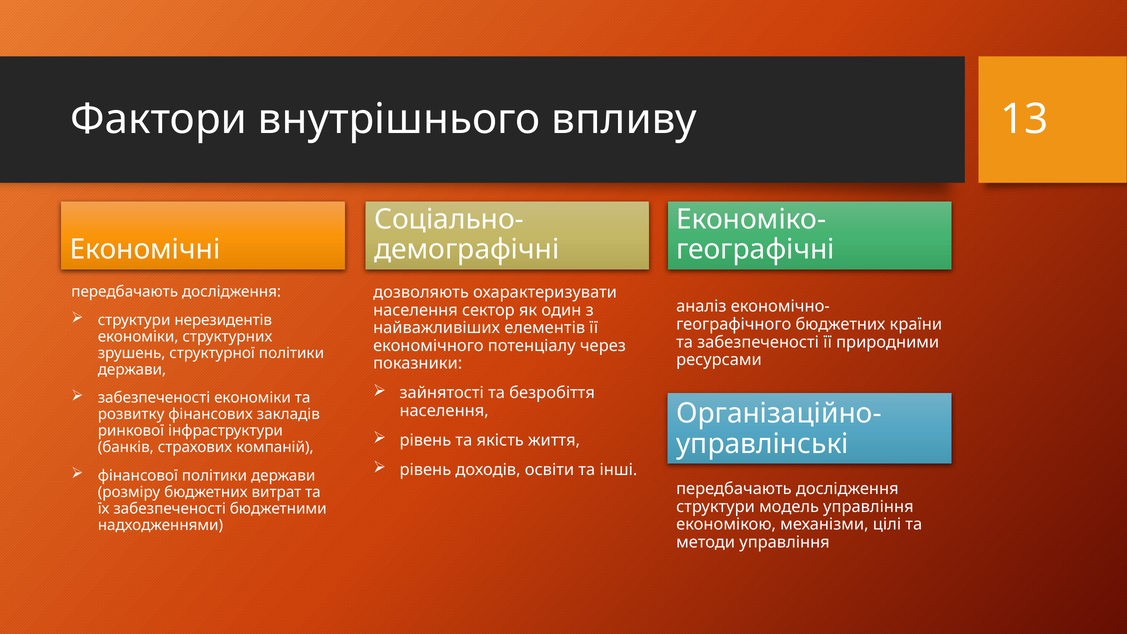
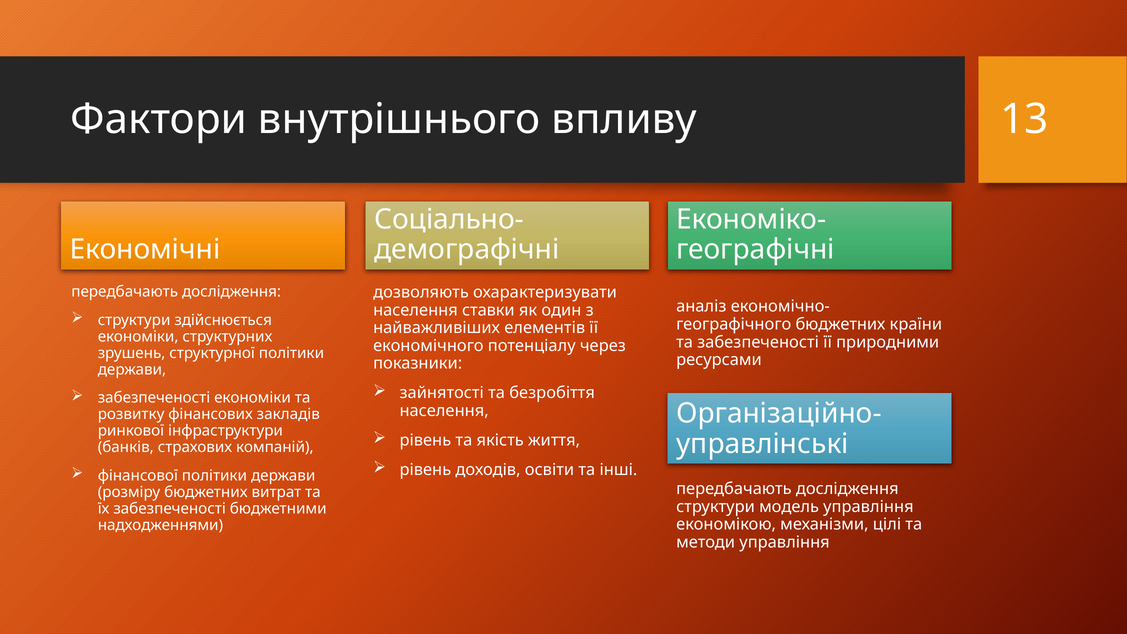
сектор: сектор -> ставки
нерезидентів: нерезидентів -> здійснюється
